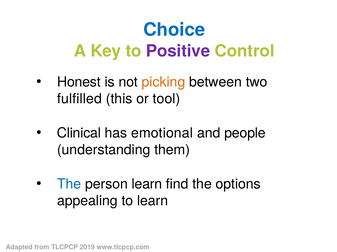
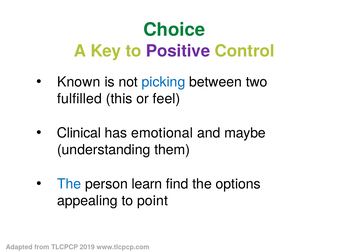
Choice colour: blue -> green
Honest: Honest -> Known
picking colour: orange -> blue
tool: tool -> feel
people: people -> maybe
to learn: learn -> point
